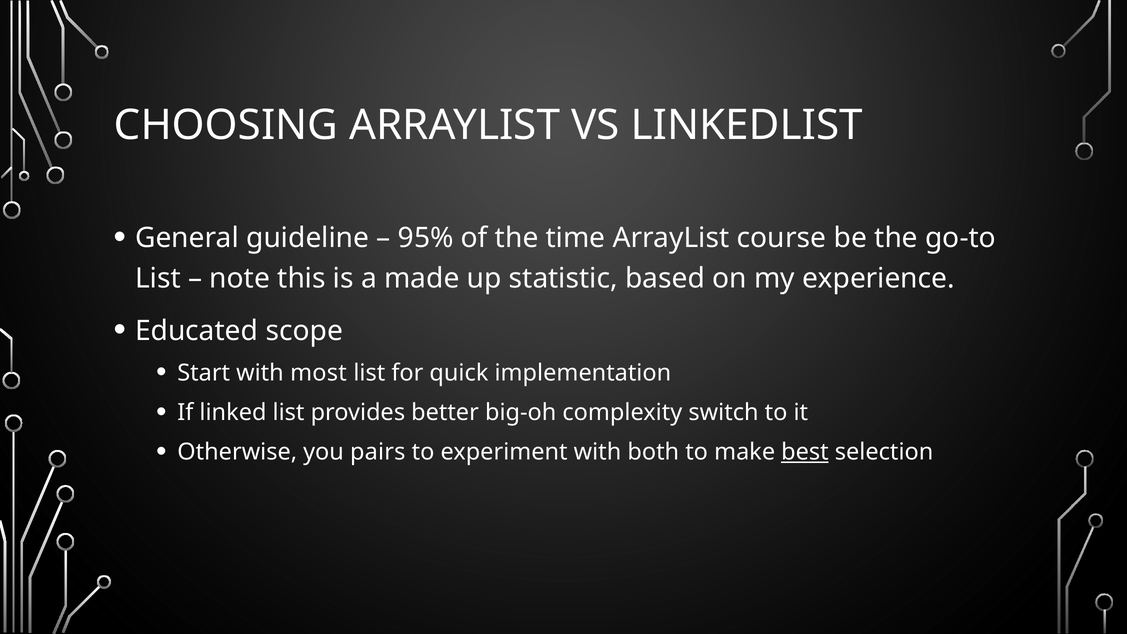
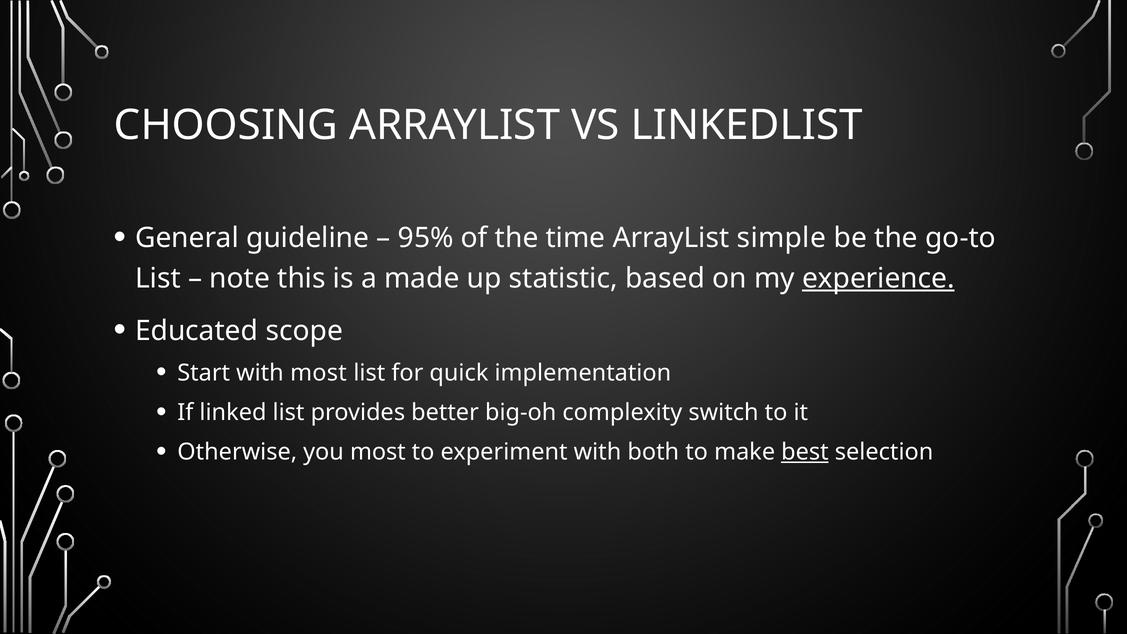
course: course -> simple
experience underline: none -> present
you pairs: pairs -> most
